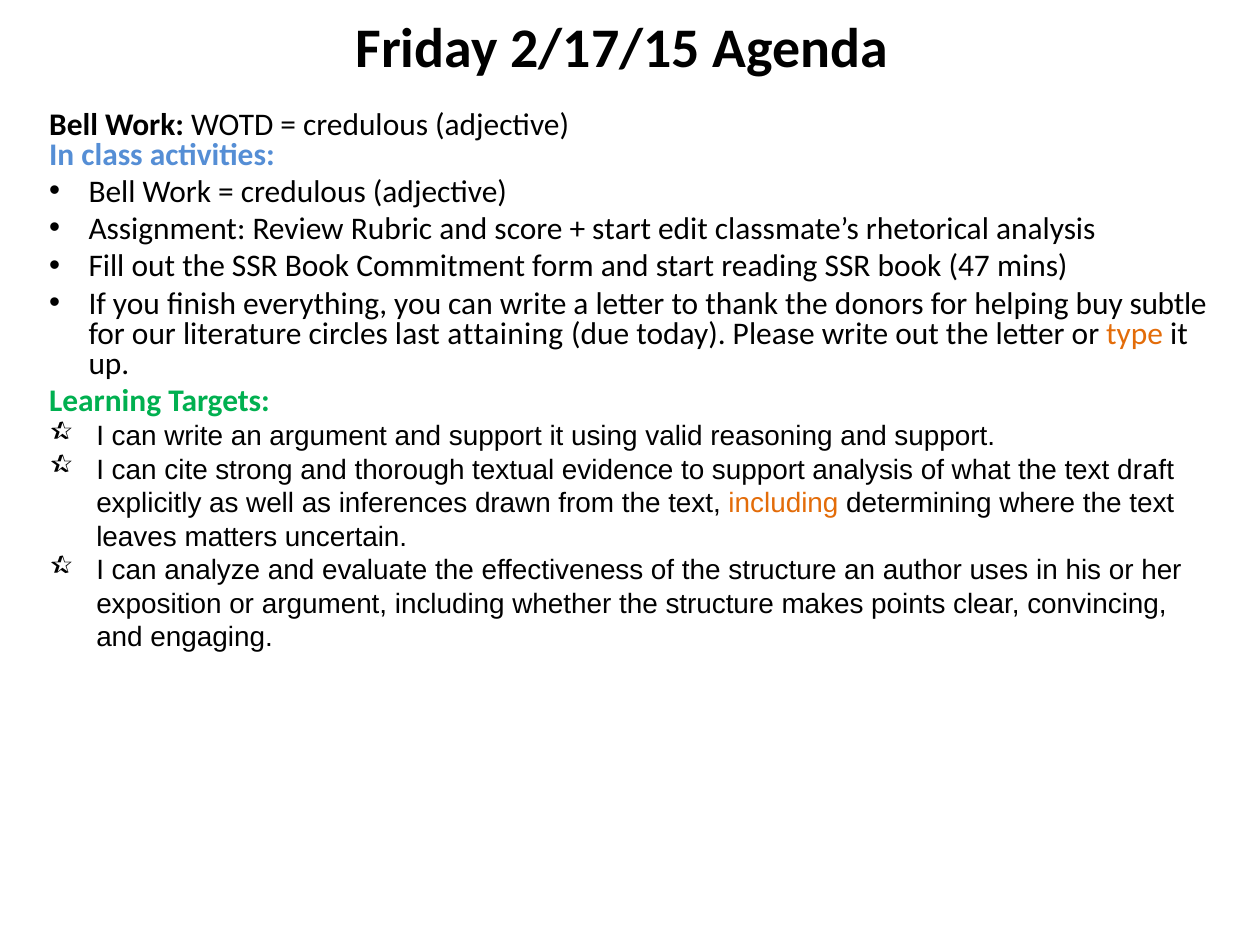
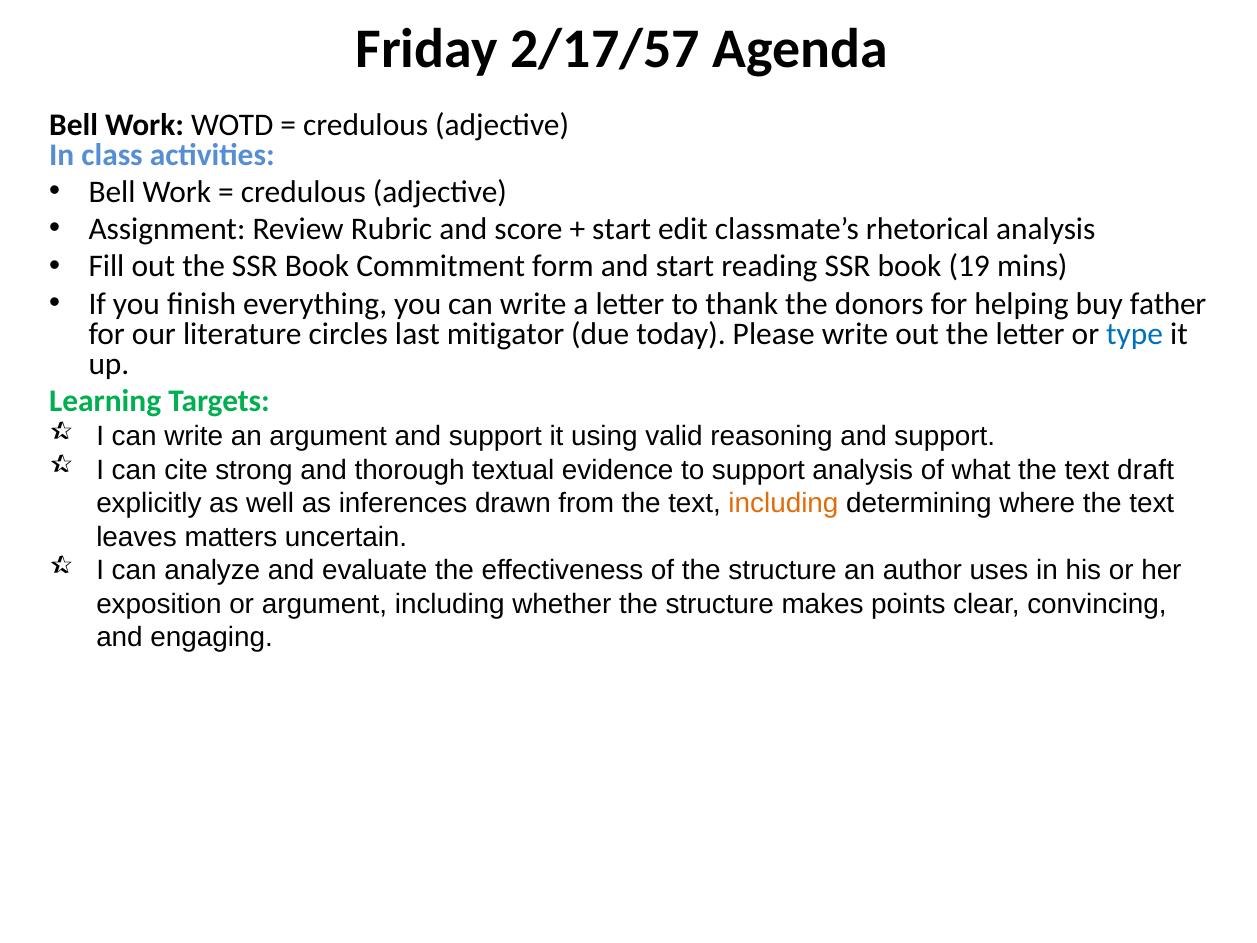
2/17/15: 2/17/15 -> 2/17/57
47: 47 -> 19
subtle: subtle -> father
attaining: attaining -> mitigator
type colour: orange -> blue
